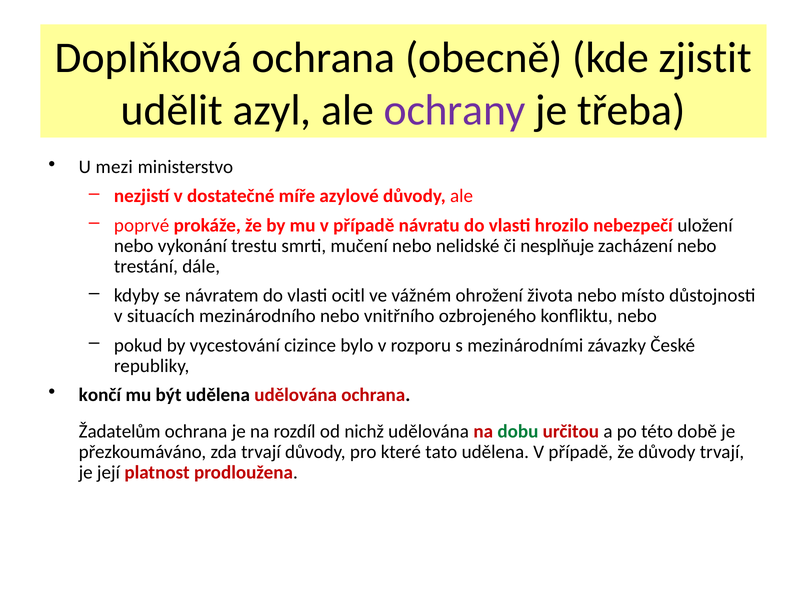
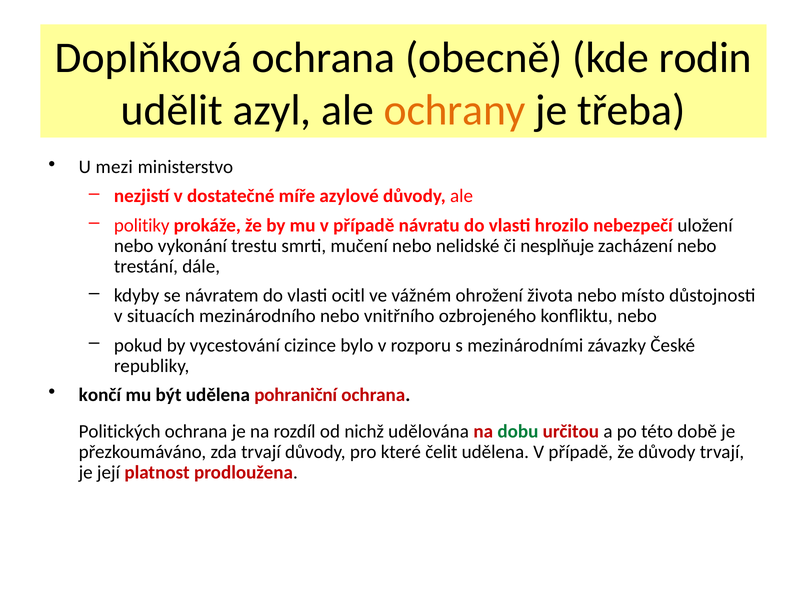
zjistit: zjistit -> rodin
ochrany colour: purple -> orange
poprvé: poprvé -> politiky
udělena udělována: udělována -> pohraniční
Žadatelům: Žadatelům -> Politických
tato: tato -> čelit
